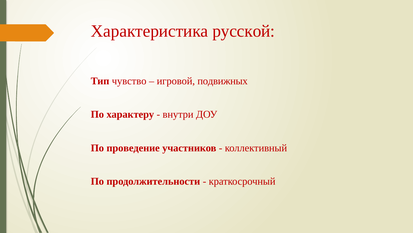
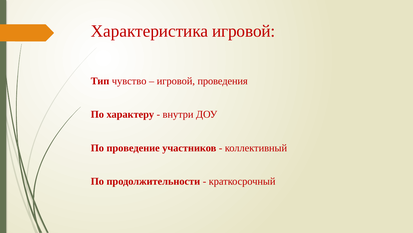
Характеристика русской: русской -> игровой
подвижных: подвижных -> проведения
